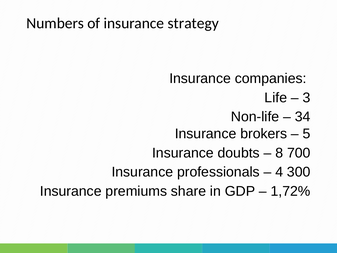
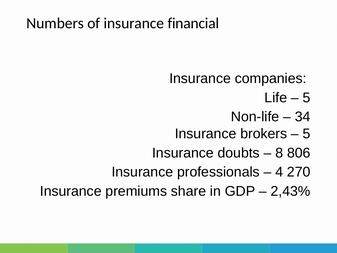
strategy: strategy -> financial
3 at (307, 98): 3 -> 5
700: 700 -> 806
300: 300 -> 270
1,72%: 1,72% -> 2,43%
